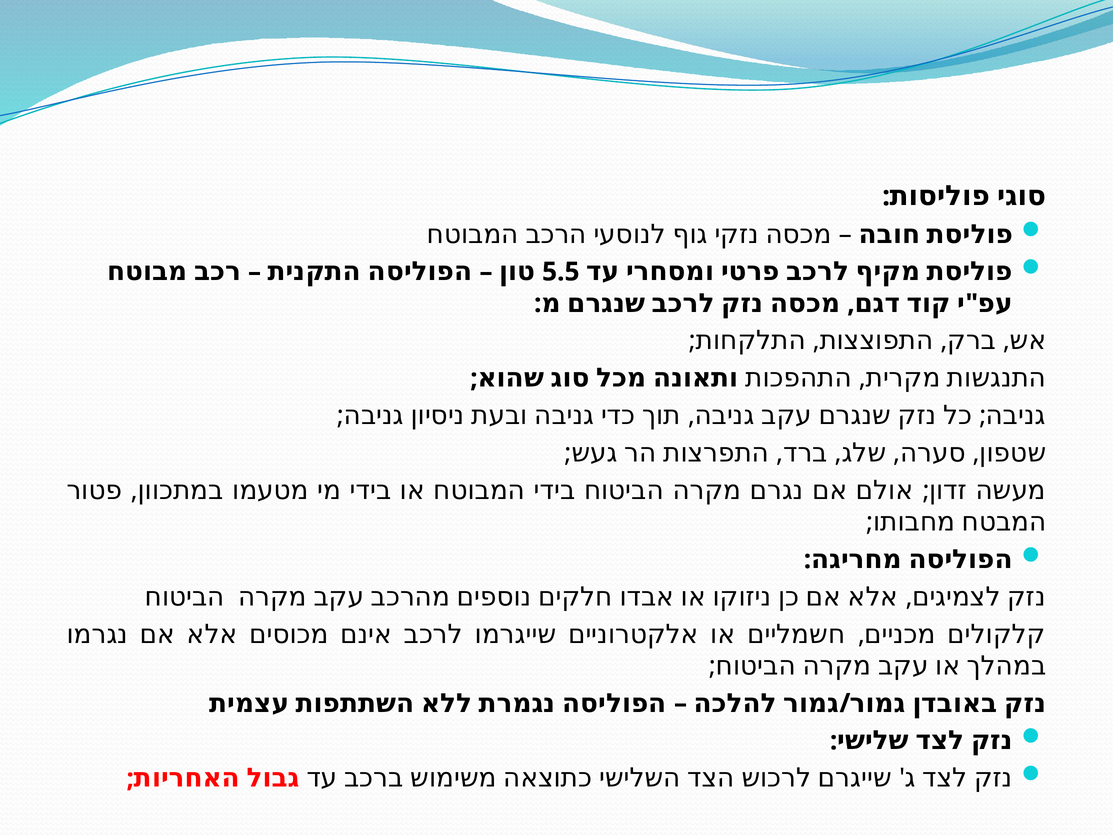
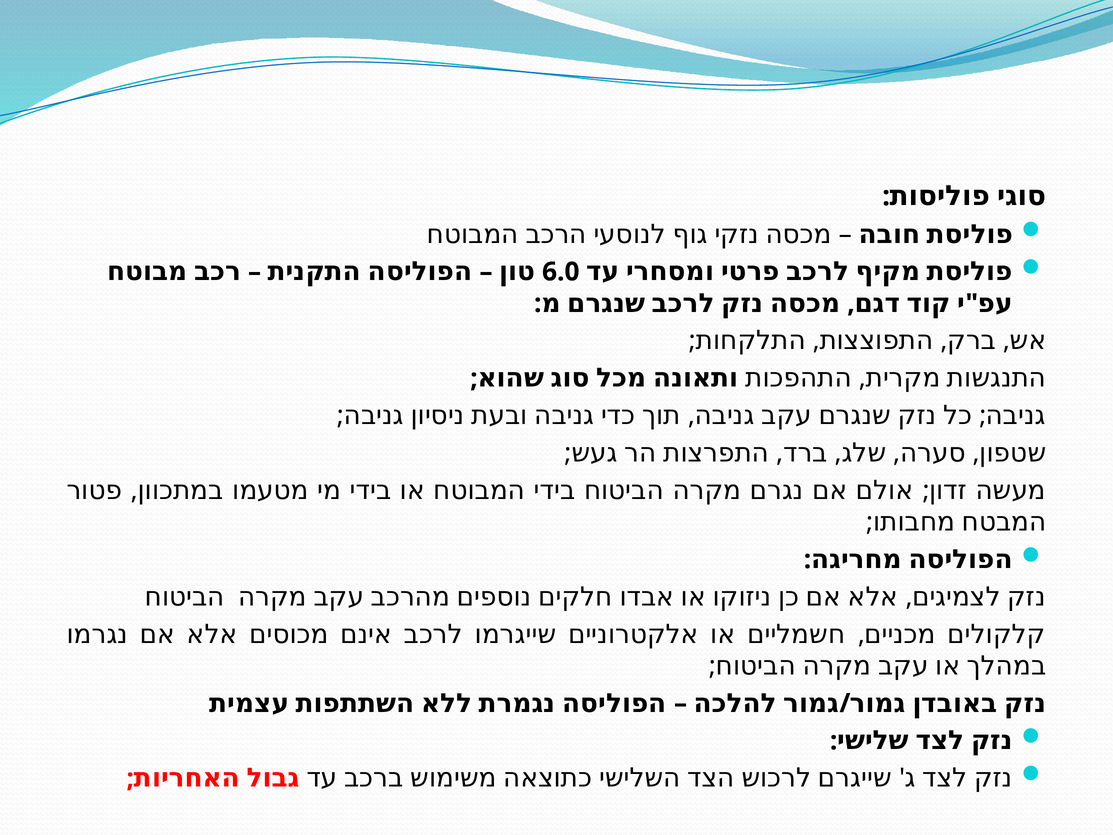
5.5: 5.5 -> 6.0
